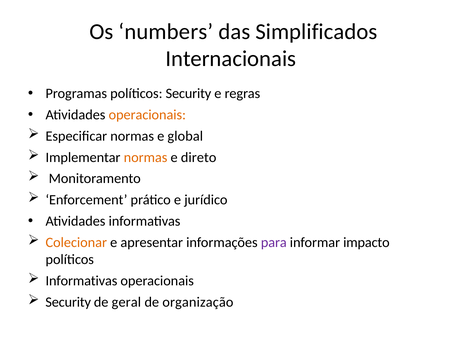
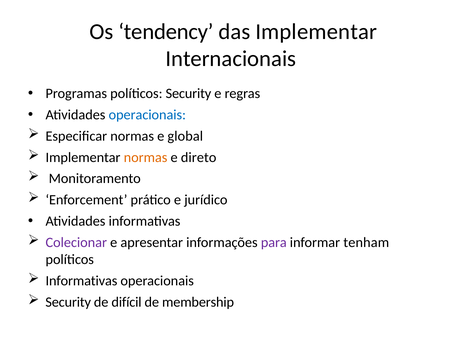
numbers: numbers -> tendency
das Simplificados: Simplificados -> Implementar
operacionais at (147, 115) colour: orange -> blue
Colecionar colour: orange -> purple
impacto: impacto -> tenham
geral: geral -> difícil
organização: organização -> membership
